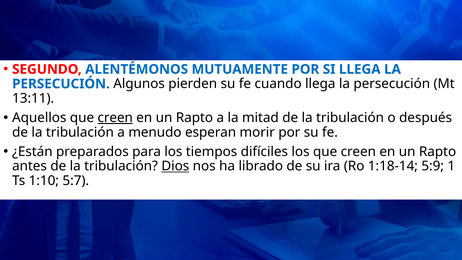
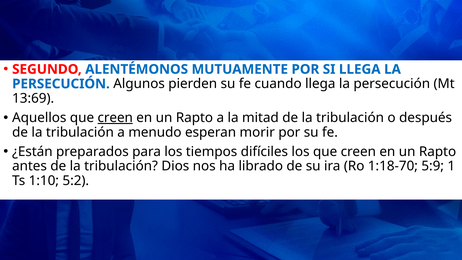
13:11: 13:11 -> 13:69
Dios underline: present -> none
1:18-14: 1:18-14 -> 1:18-70
5:7: 5:7 -> 5:2
